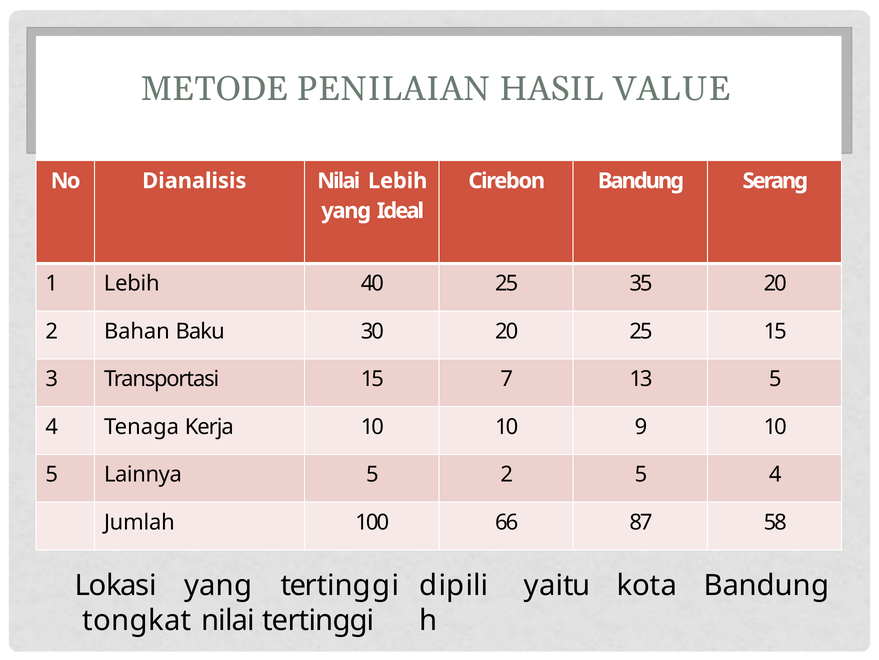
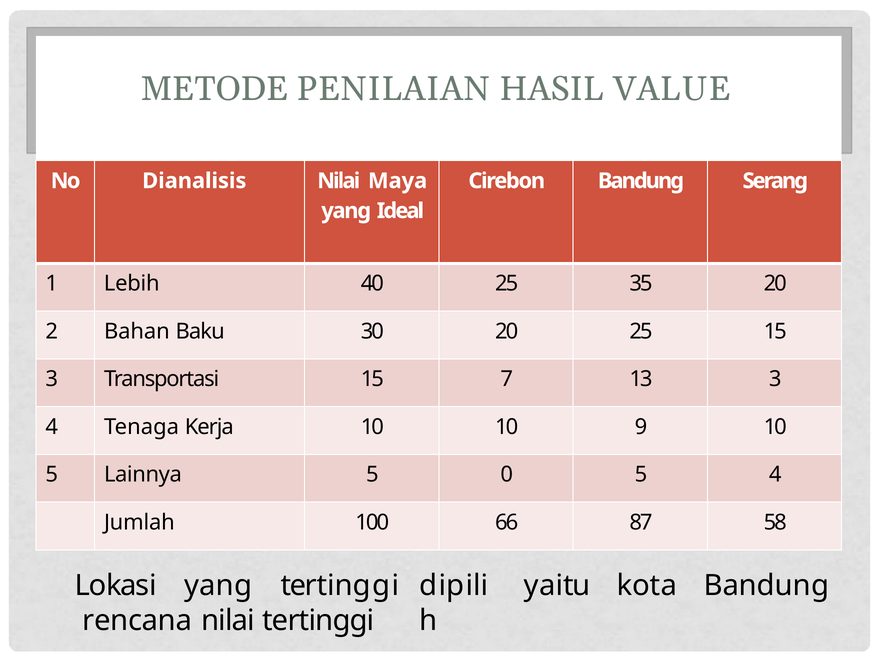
Nilai Lebih: Lebih -> Maya
13 5: 5 -> 3
5 2: 2 -> 0
tongkat: tongkat -> rencana
